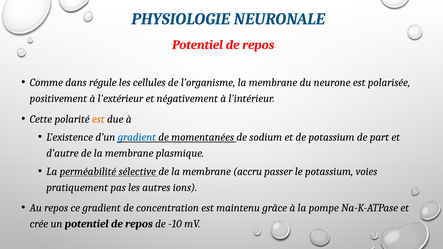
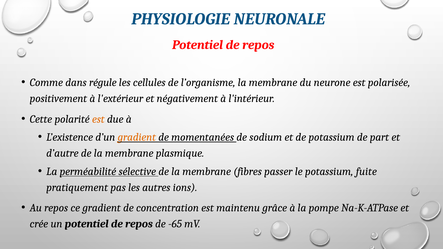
gradient at (137, 137) colour: blue -> orange
accru: accru -> fibres
voies: voies -> fuite
-10: -10 -> -65
